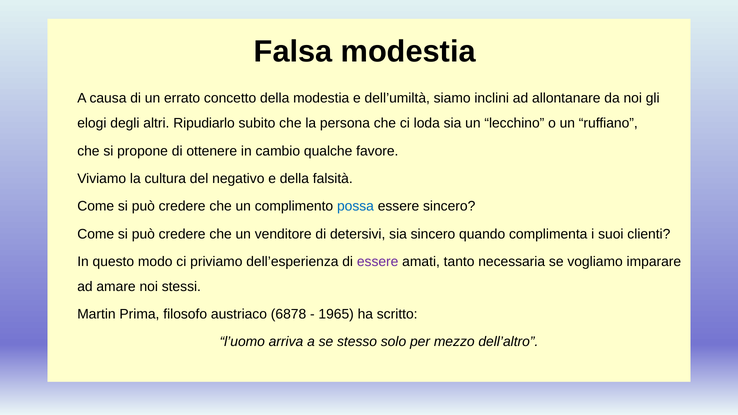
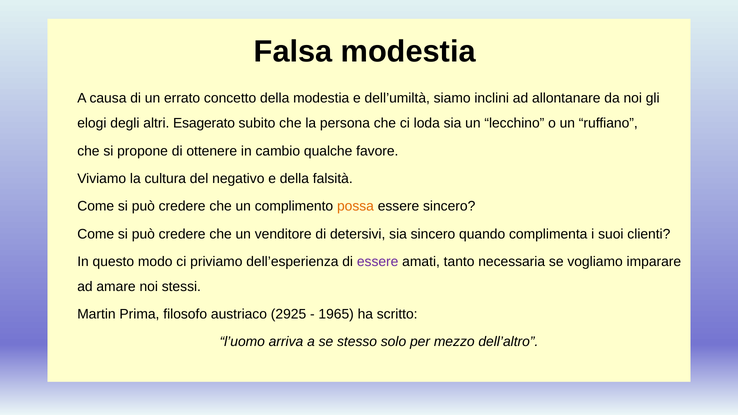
Ripudiarlo: Ripudiarlo -> Esagerato
possa colour: blue -> orange
6878: 6878 -> 2925
